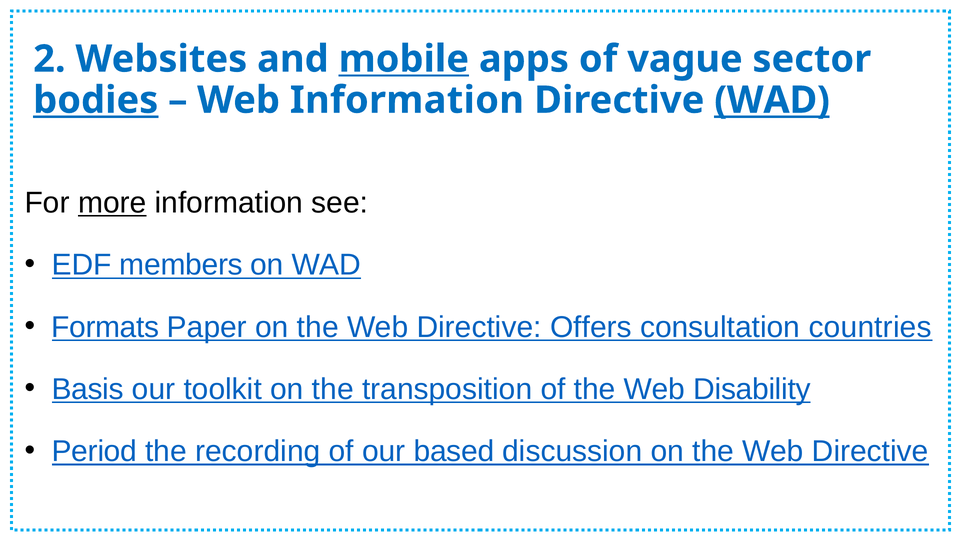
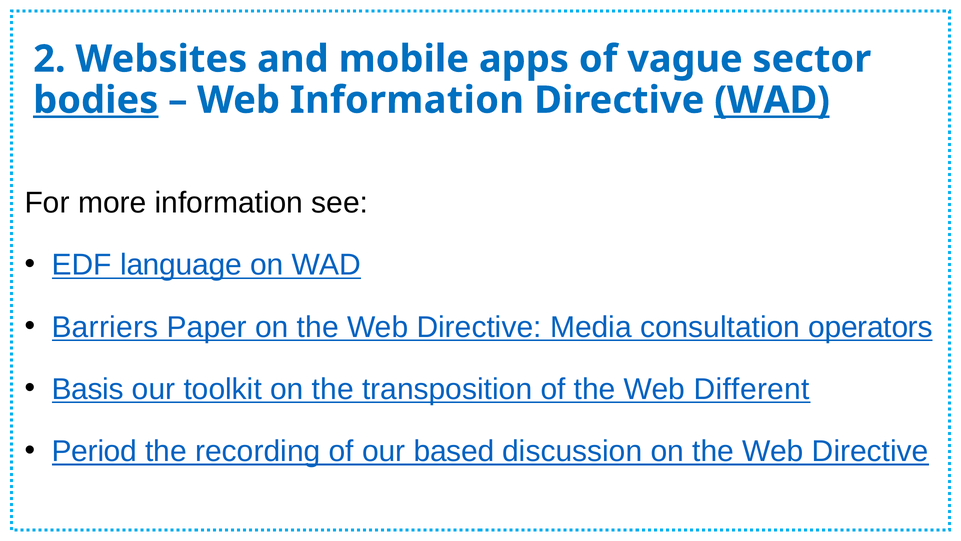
mobile underline: present -> none
more underline: present -> none
members: members -> language
Formats: Formats -> Barriers
Offers: Offers -> Media
countries: countries -> operators
Disability: Disability -> Different
